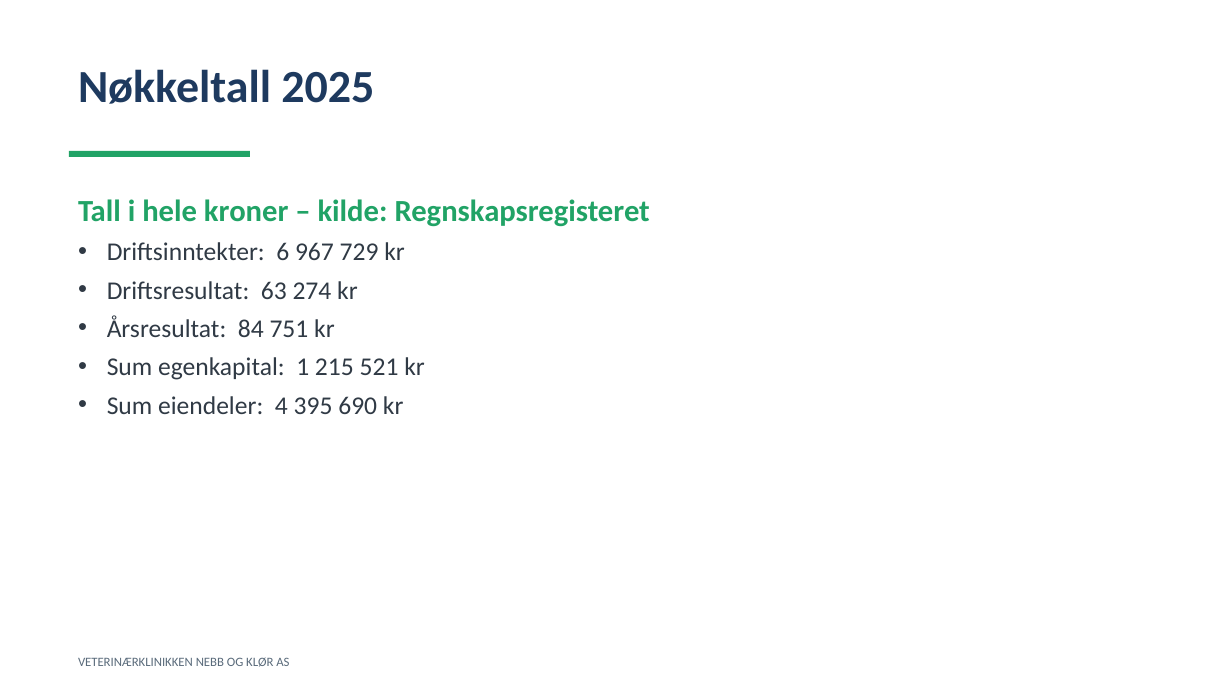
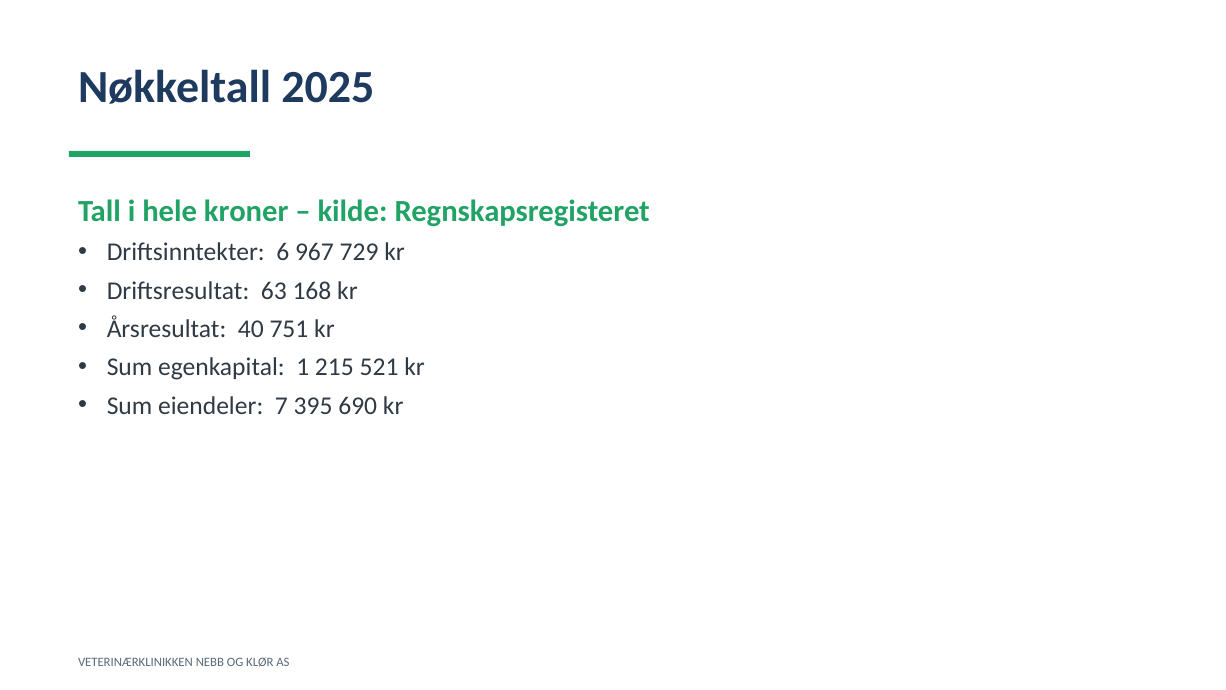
274: 274 -> 168
84: 84 -> 40
4: 4 -> 7
